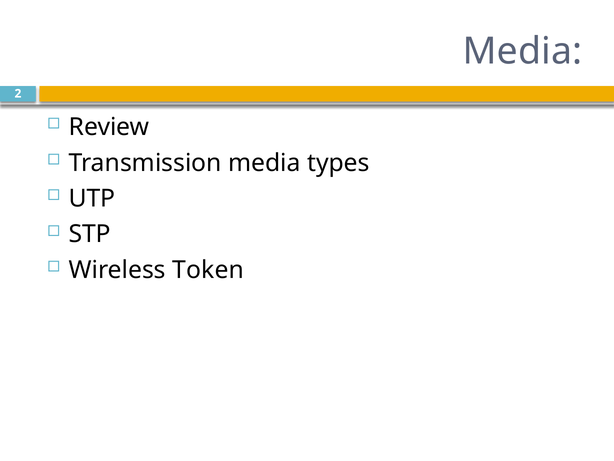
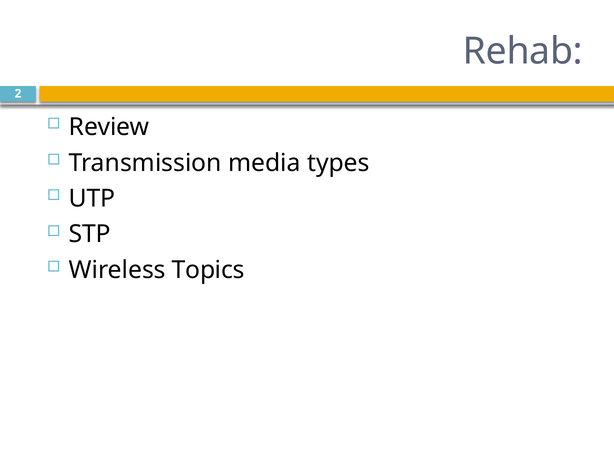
Media at (523, 51): Media -> Rehab
Token: Token -> Topics
